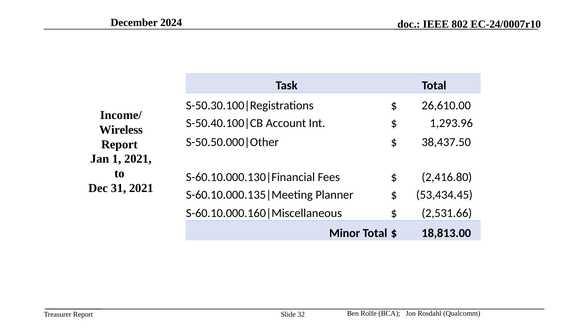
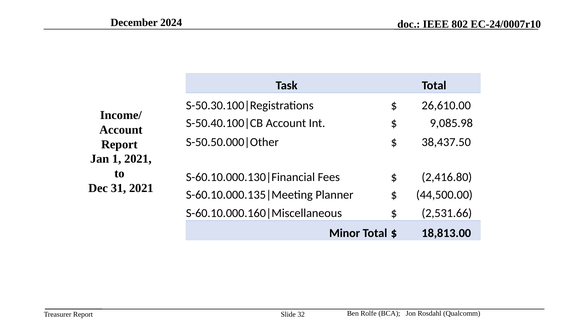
1,293.96: 1,293.96 -> 9,085.98
Wireless at (121, 130): Wireless -> Account
53,434.45: 53,434.45 -> 44,500.00
